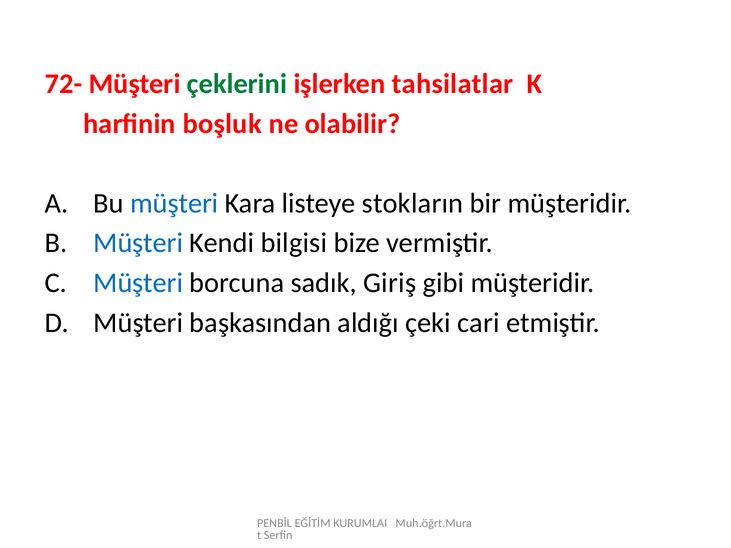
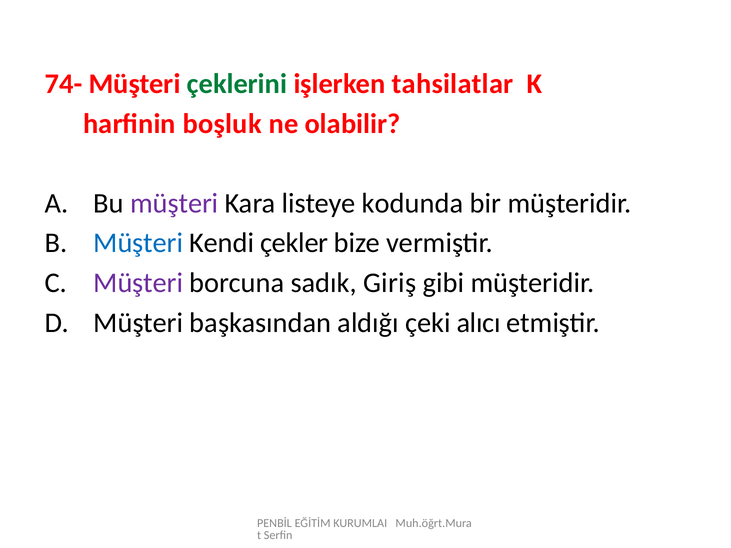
72-: 72- -> 74-
müşteri at (174, 203) colour: blue -> purple
stokların: stokların -> kodunda
bilgisi: bilgisi -> çekler
Müşteri at (138, 283) colour: blue -> purple
cari: cari -> alıcı
